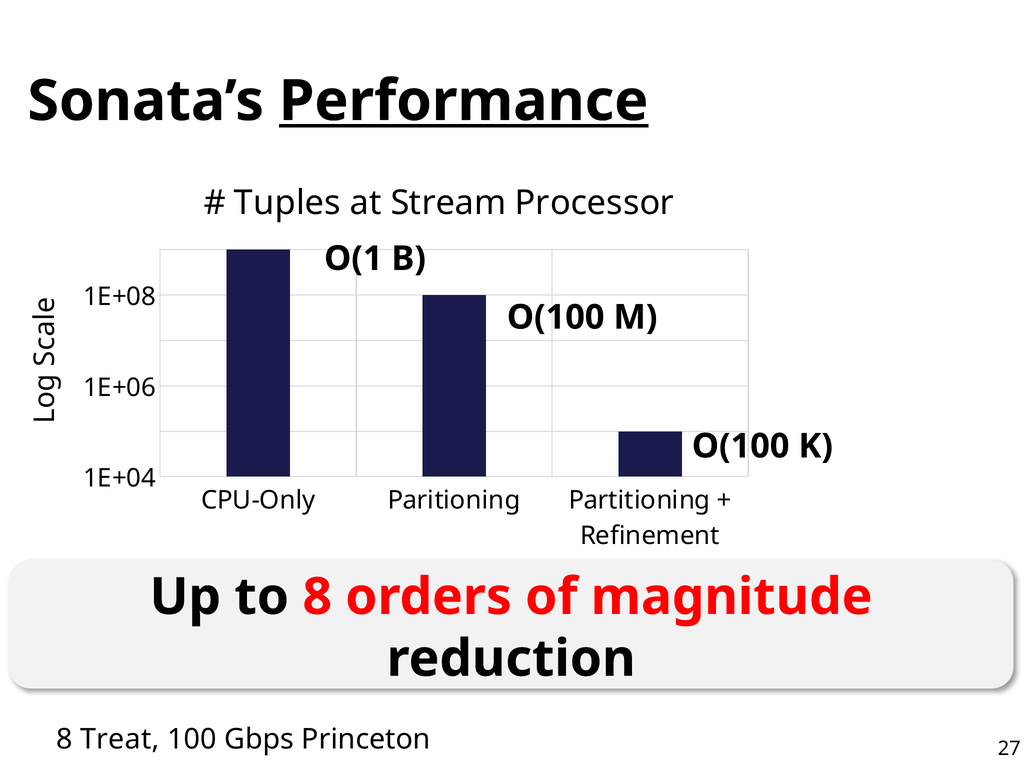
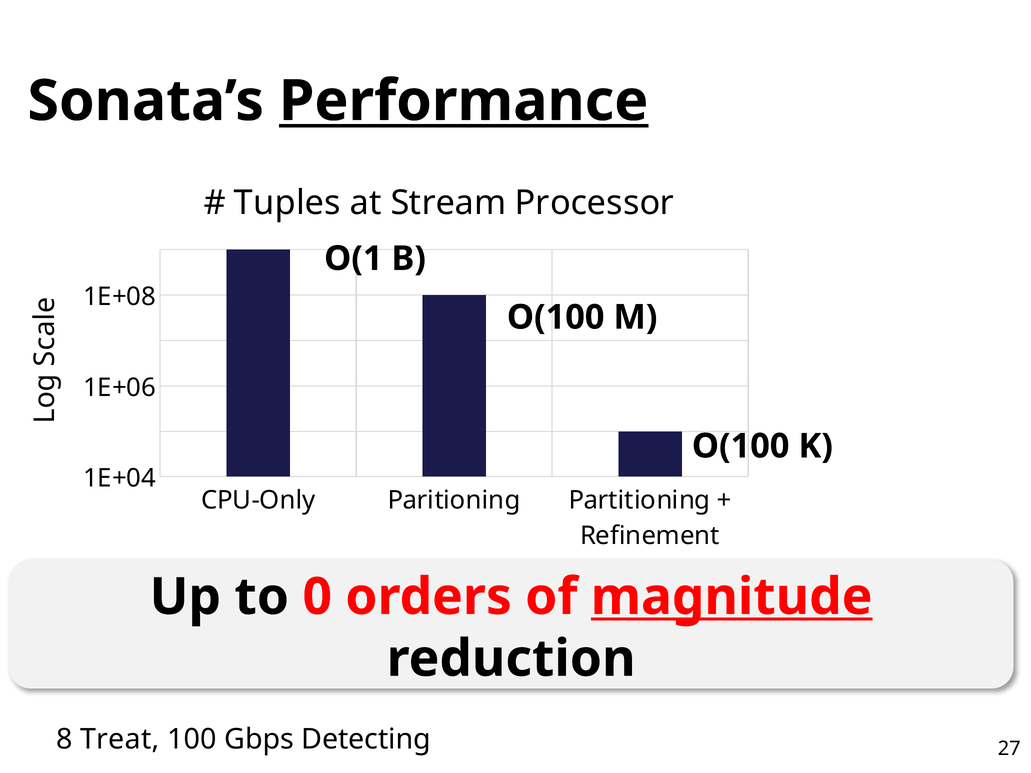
to 8: 8 -> 0
magnitude underline: none -> present
Princeton: Princeton -> Detecting
